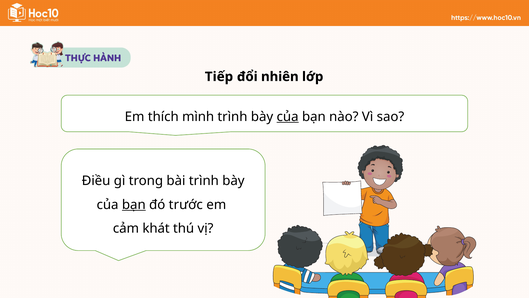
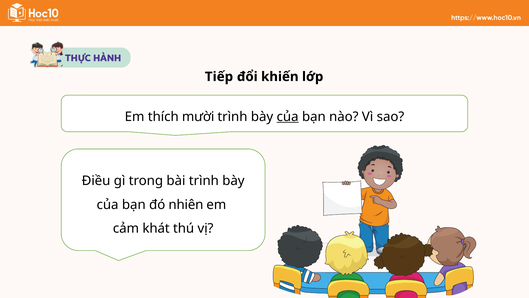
nhiên: nhiên -> khiến
mình: mình -> mười
bạn at (134, 204) underline: present -> none
trước: trước -> nhiên
